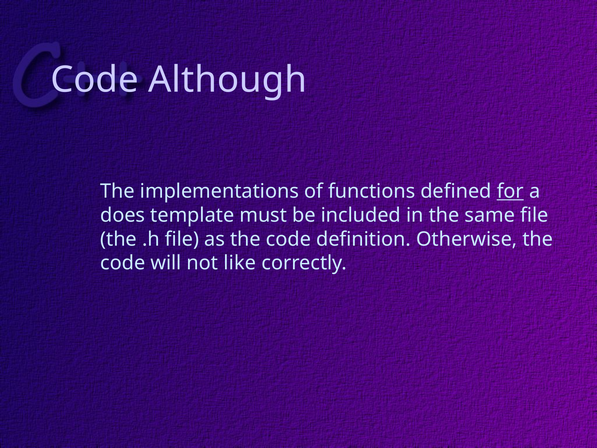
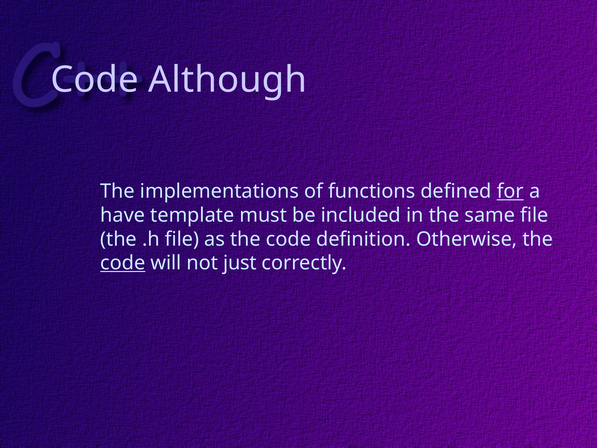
does: does -> have
code at (123, 263) underline: none -> present
like: like -> just
